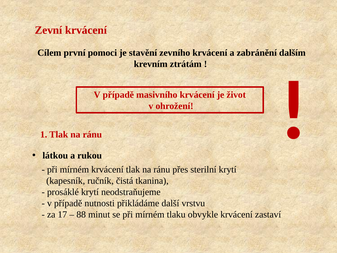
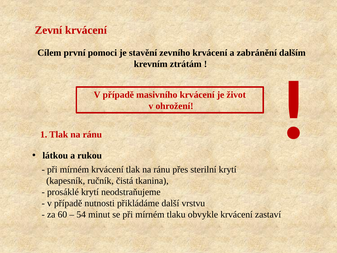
17: 17 -> 60
88: 88 -> 54
